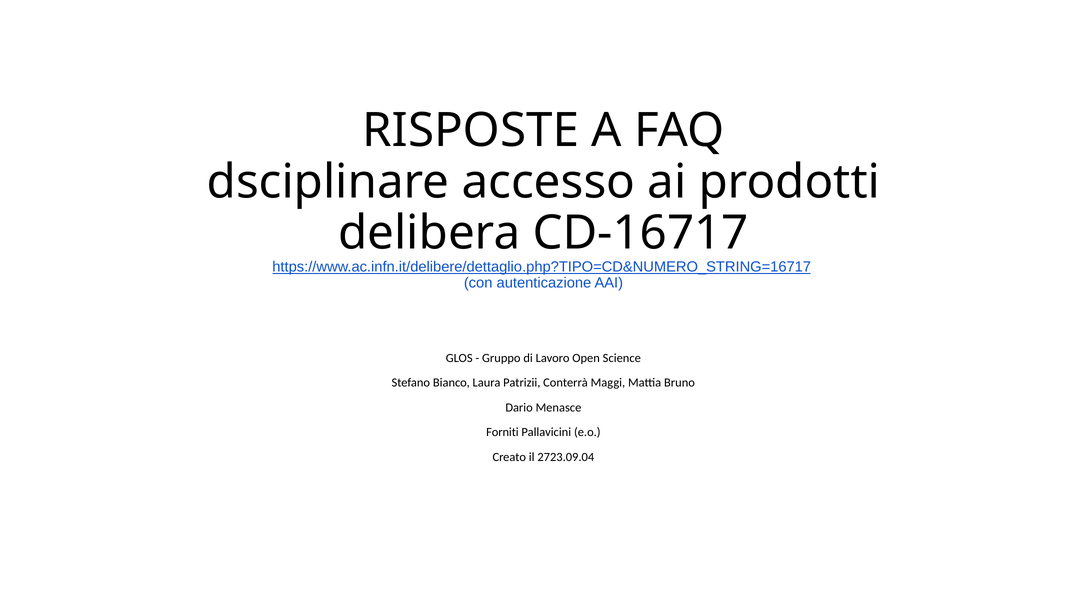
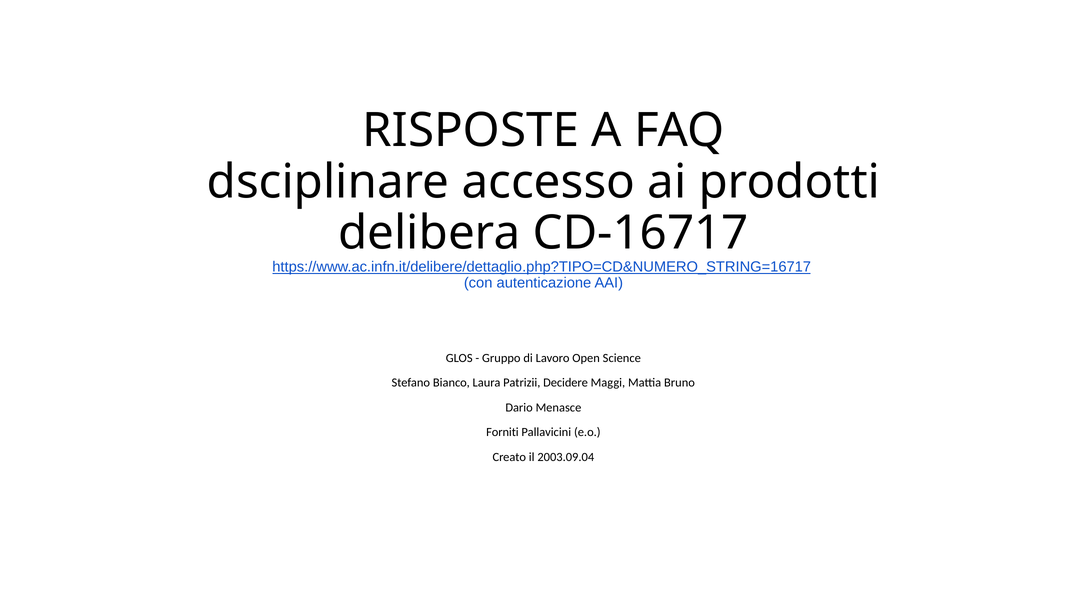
Conterrà: Conterrà -> Decidere
2723.09.04: 2723.09.04 -> 2003.09.04
